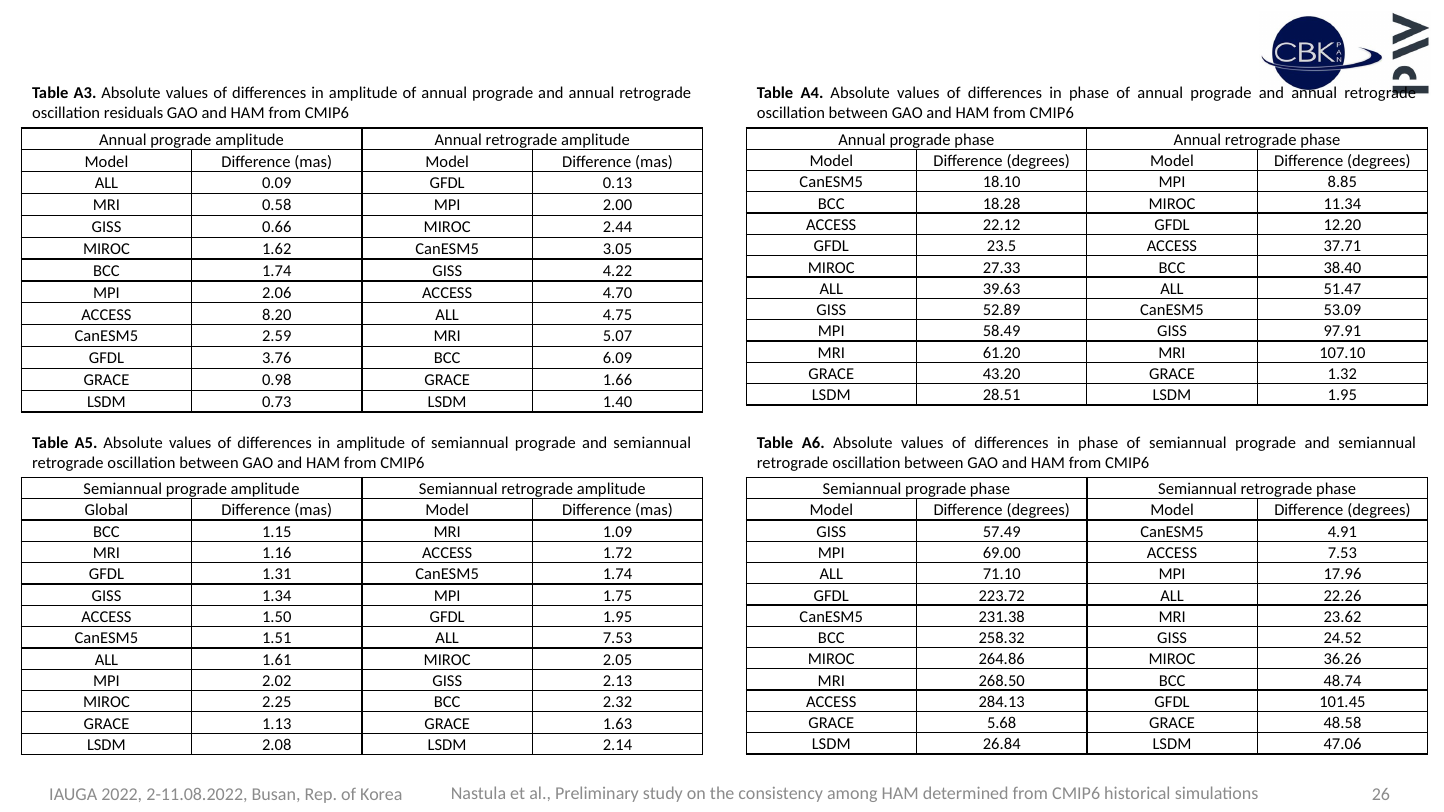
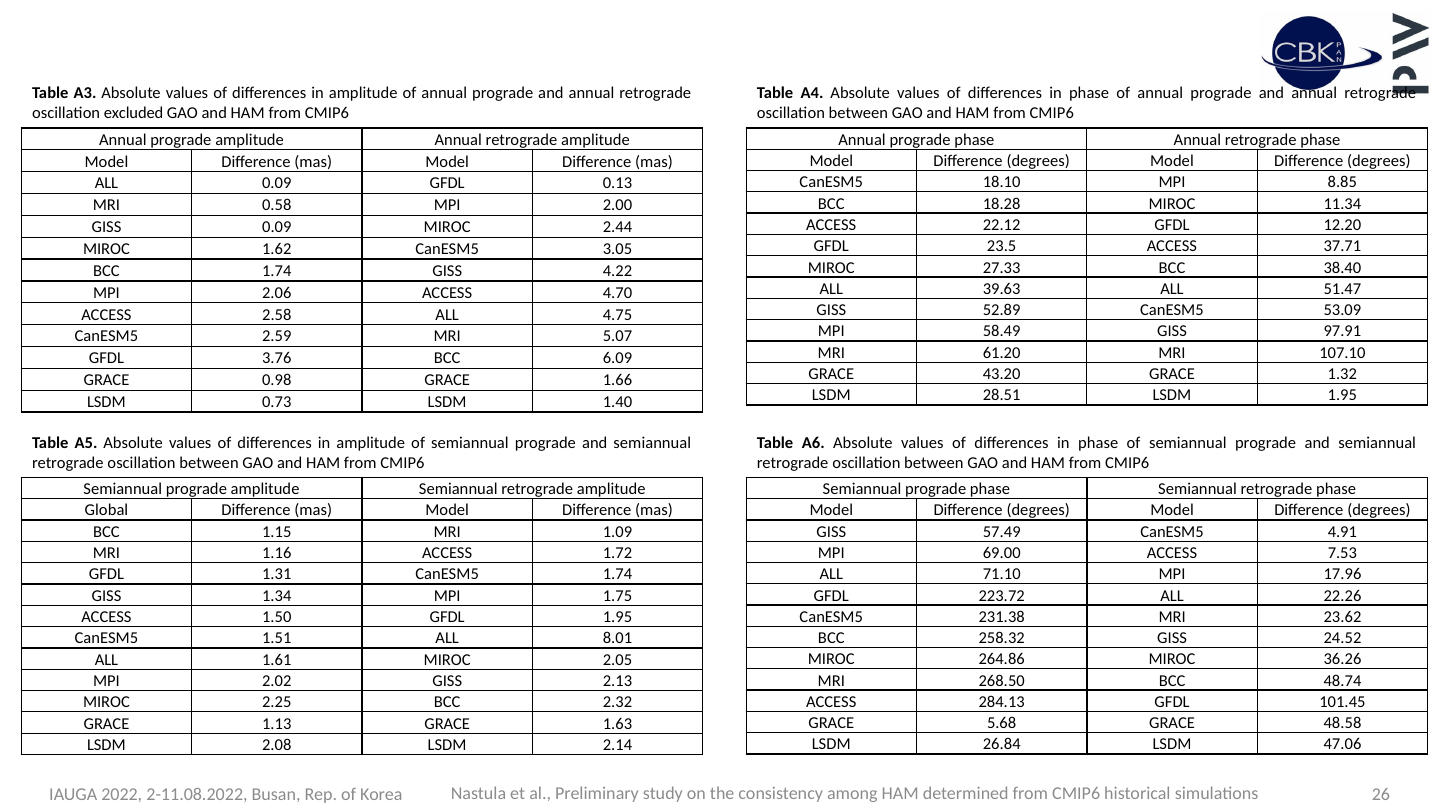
residuals: residuals -> excluded
GISS 0.66: 0.66 -> 0.09
8.20: 8.20 -> 2.58
ALL 7.53: 7.53 -> 8.01
